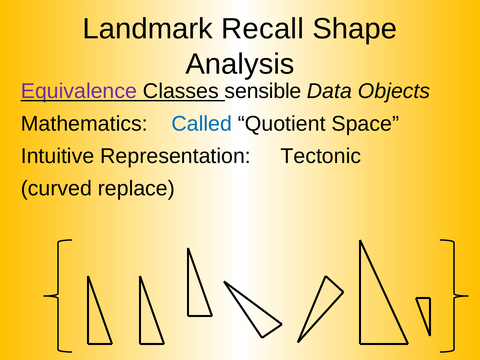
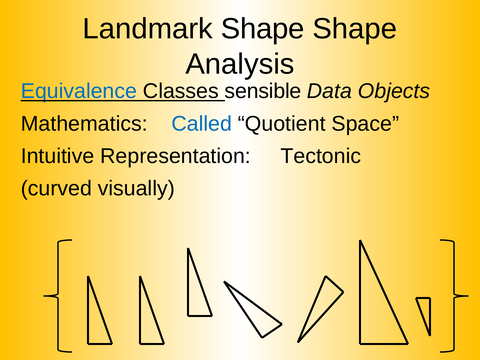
Landmark Recall: Recall -> Shape
Equivalence colour: purple -> blue
replace: replace -> visually
